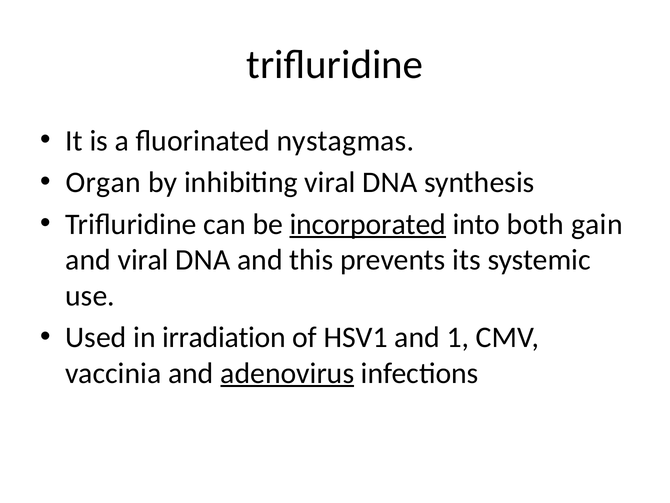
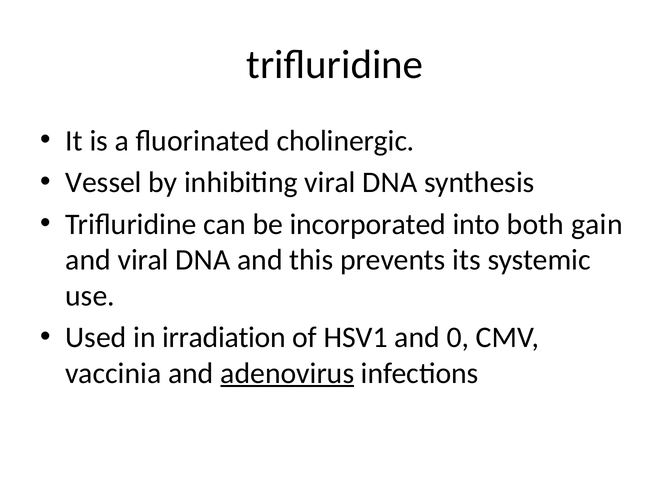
nystagmas: nystagmas -> cholinergic
Organ: Organ -> Vessel
incorporated underline: present -> none
1: 1 -> 0
